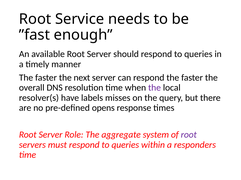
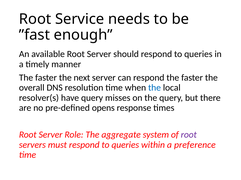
the at (155, 88) colour: purple -> blue
have labels: labels -> query
responders: responders -> preference
